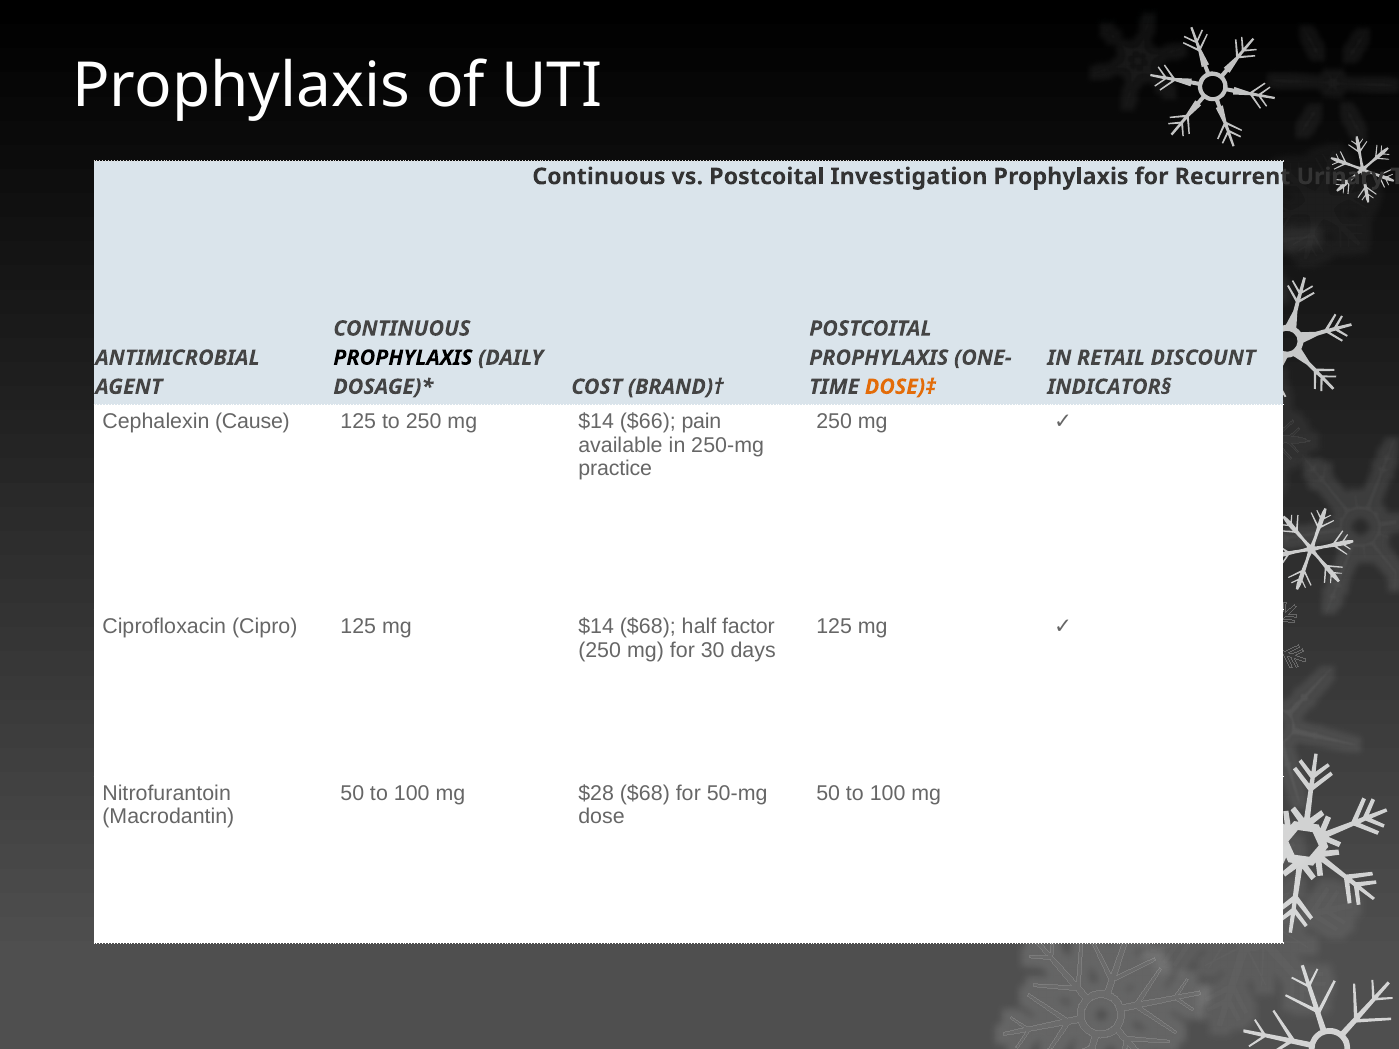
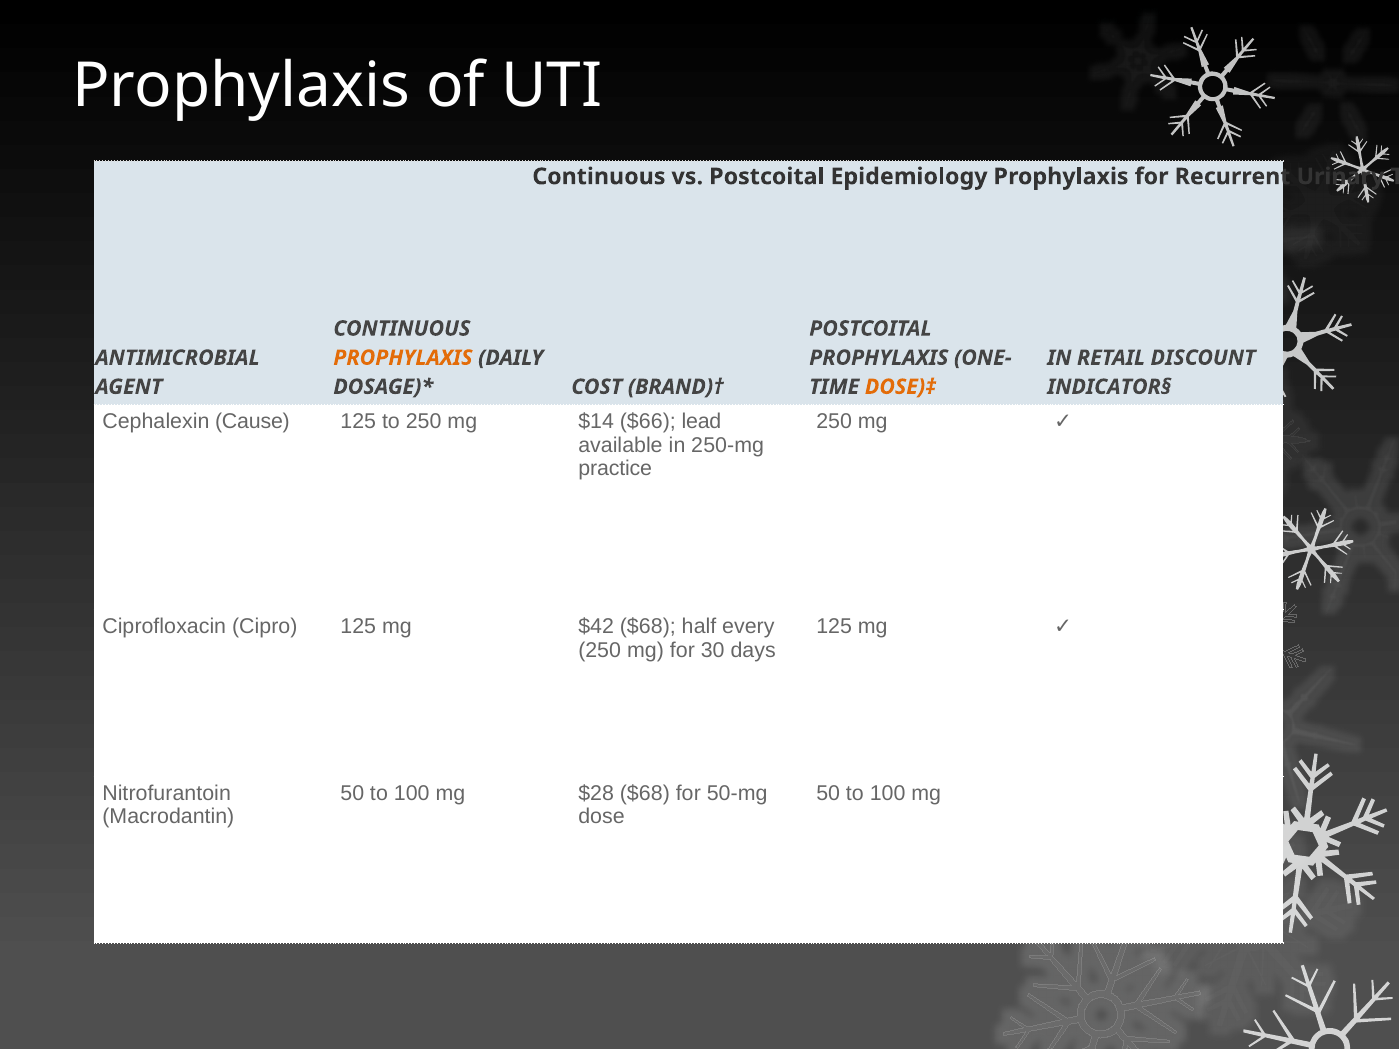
Investigation: Investigation -> Epidemiology
PROPHYLAXIS at (403, 358) colour: black -> orange
pain: pain -> lead
125 mg $14: $14 -> $42
factor: factor -> every
